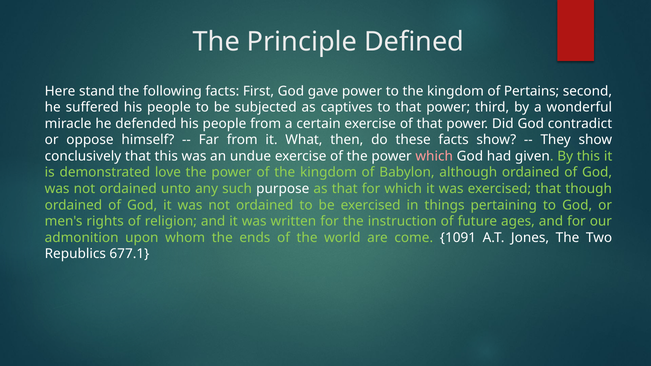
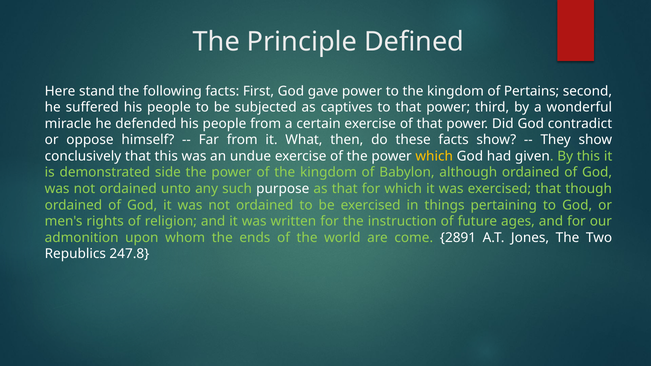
which at (434, 156) colour: pink -> yellow
love: love -> side
1091: 1091 -> 2891
677.1: 677.1 -> 247.8
